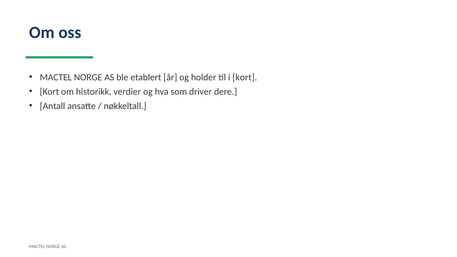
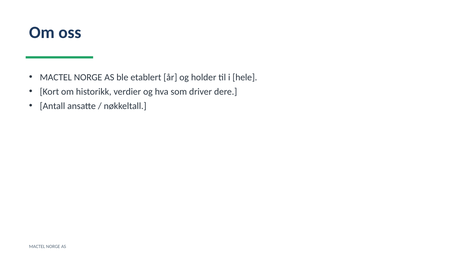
i kort: kort -> hele
